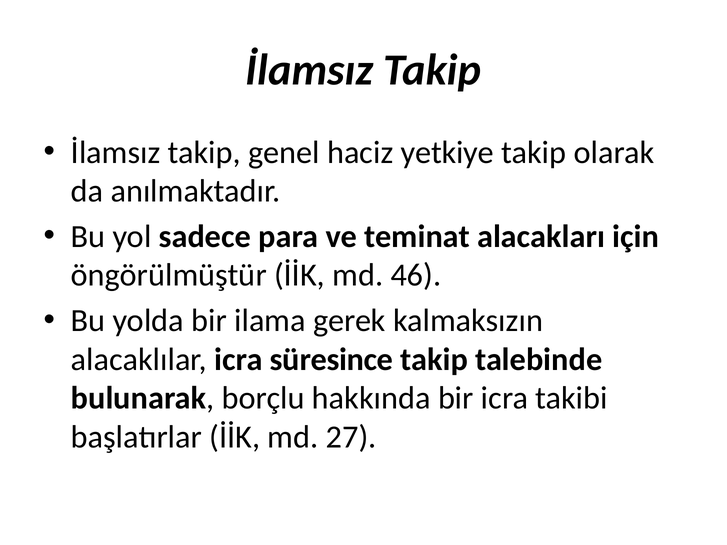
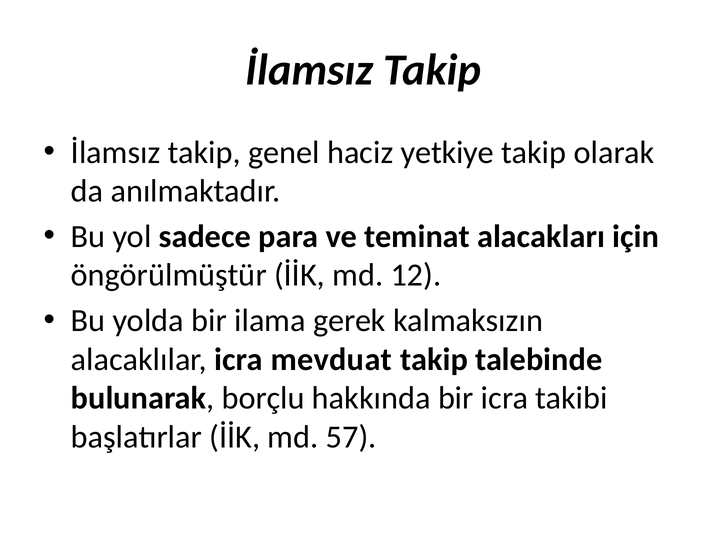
46: 46 -> 12
süresince: süresince -> mevduat
27: 27 -> 57
